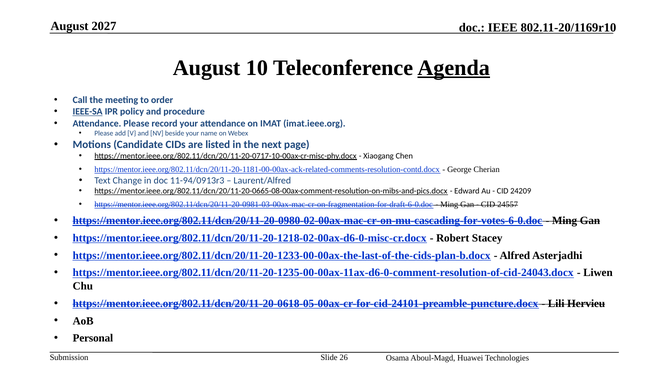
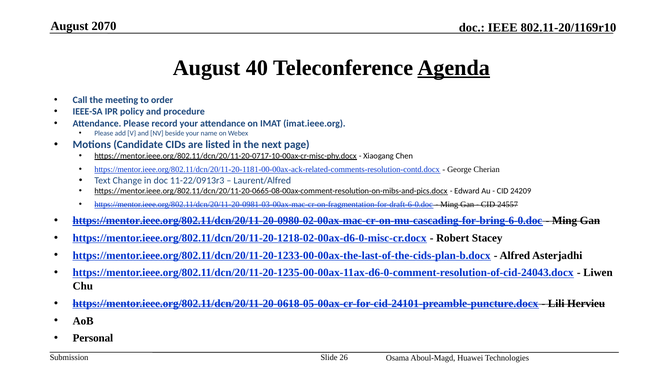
2027: 2027 -> 2070
10: 10 -> 40
IEEE-SA underline: present -> none
11-94/0913r3: 11-94/0913r3 -> 11-22/0913r3
https://mentor.ieee.org/802.11/dcn/20/11-20-0980-02-00ax-mac-cr-on-mu-cascading-for-votes-6-0.doc: https://mentor.ieee.org/802.11/dcn/20/11-20-0980-02-00ax-mac-cr-on-mu-cascading-for-votes-6-0.doc -> https://mentor.ieee.org/802.11/dcn/20/11-20-0980-02-00ax-mac-cr-on-mu-cascading-for-bring-6-0.doc
